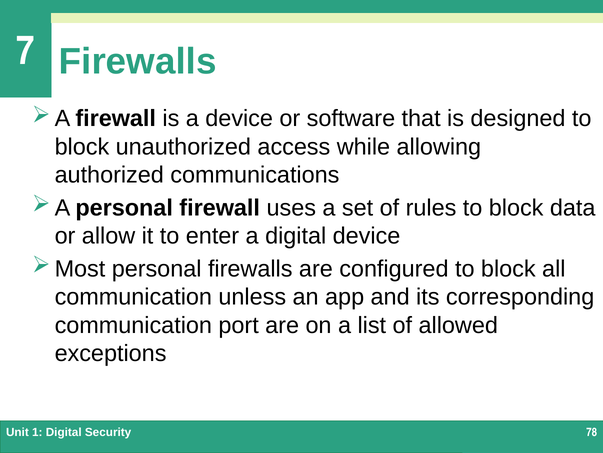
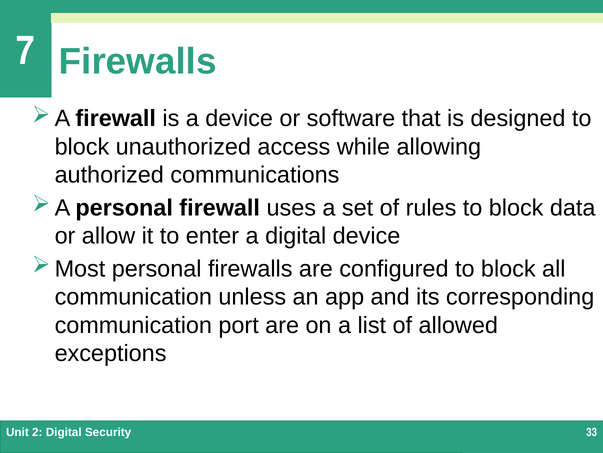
1: 1 -> 2
78: 78 -> 33
